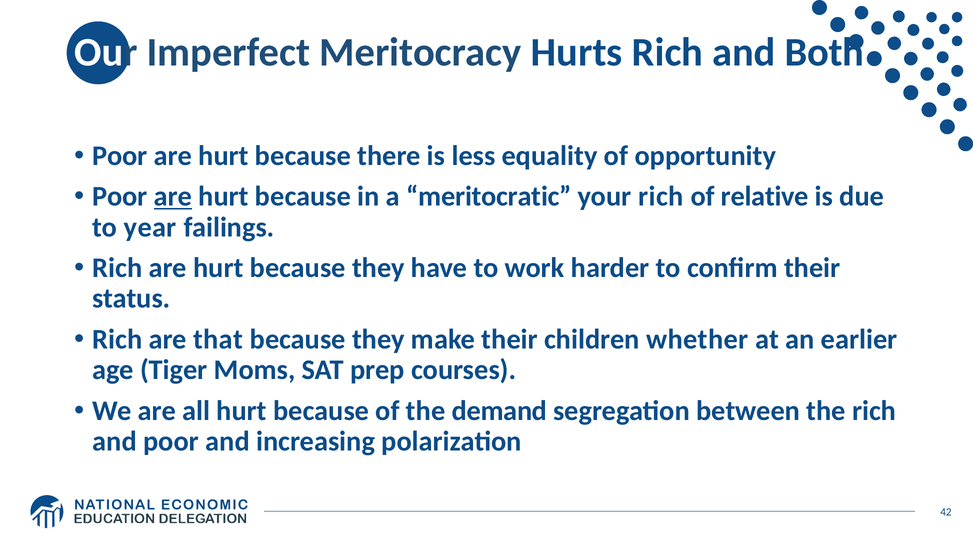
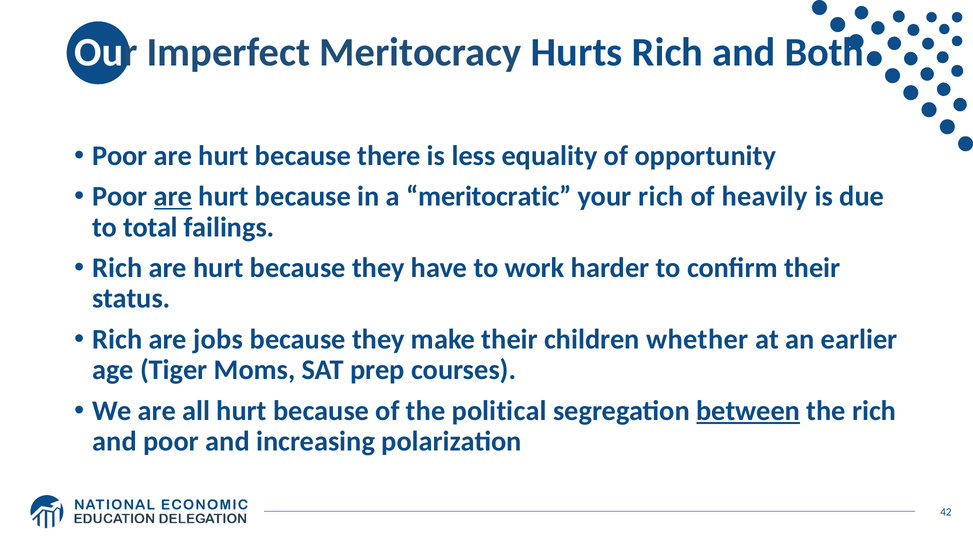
relative: relative -> heavily
year: year -> total
that: that -> jobs
demand: demand -> political
between underline: none -> present
